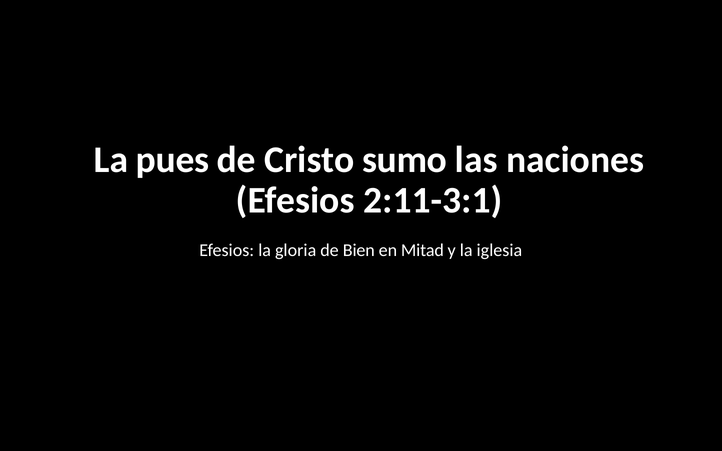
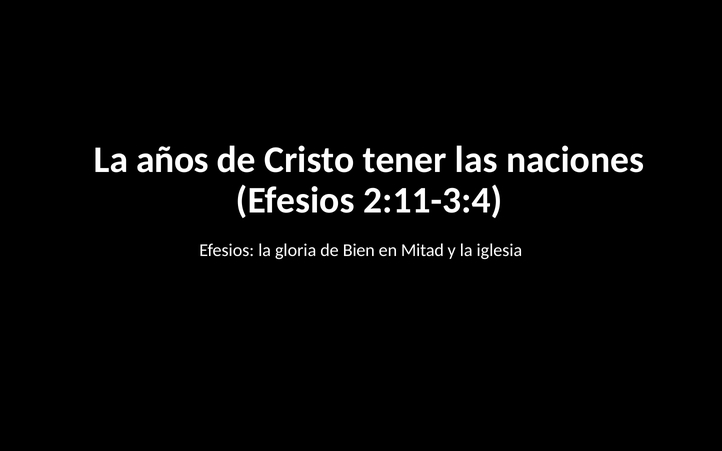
pues: pues -> años
sumo: sumo -> tener
2:11-3:1: 2:11-3:1 -> 2:11-3:4
